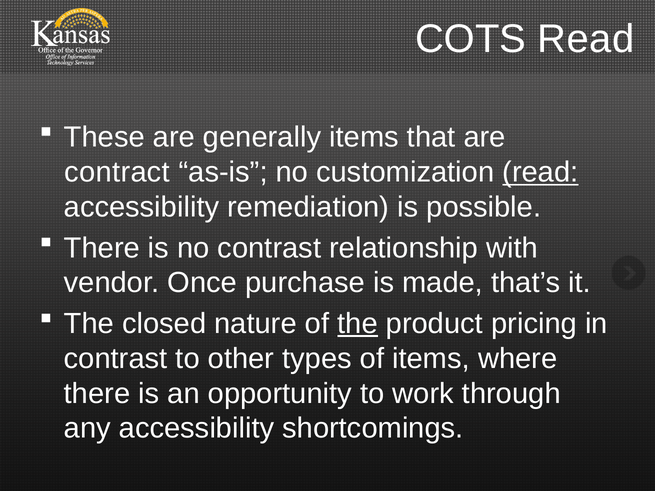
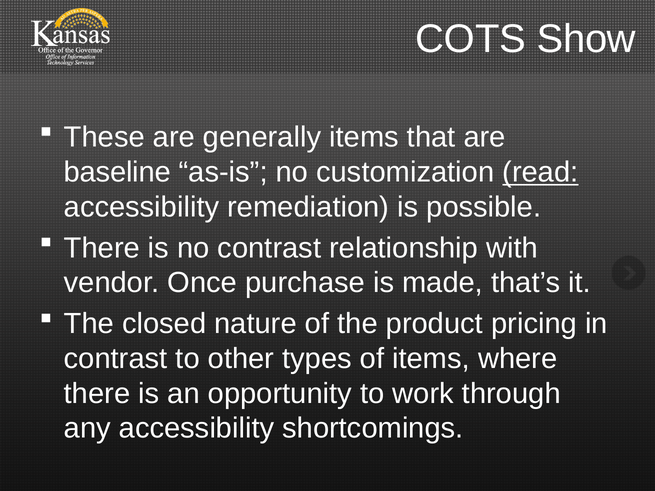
COTS Read: Read -> Show
contract: contract -> baseline
the at (358, 324) underline: present -> none
